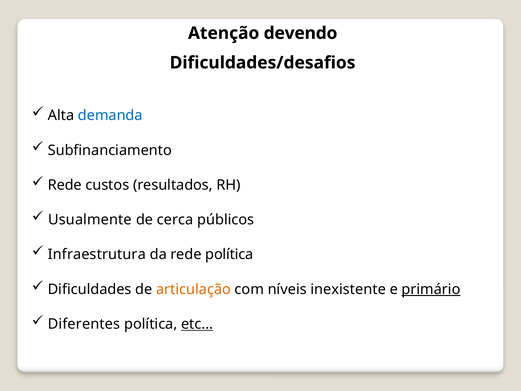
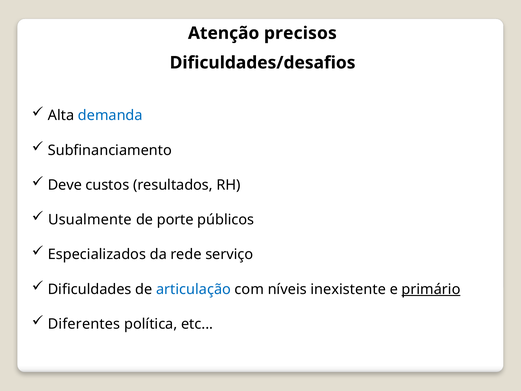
devendo: devendo -> precisos
Rede at (65, 185): Rede -> Deve
cerca: cerca -> porte
Infraestrutura: Infraestrutura -> Especializados
rede política: política -> serviço
articulação colour: orange -> blue
etc underline: present -> none
